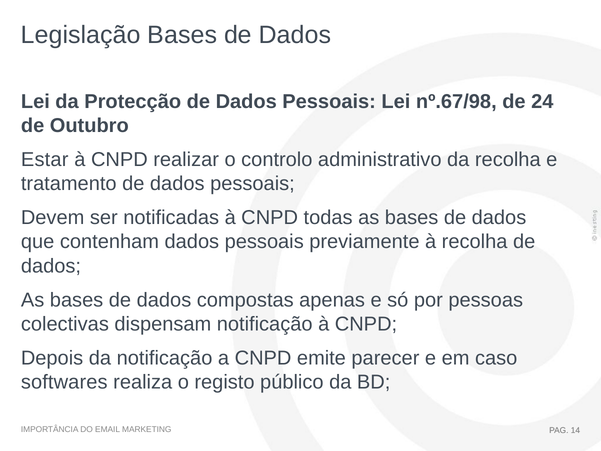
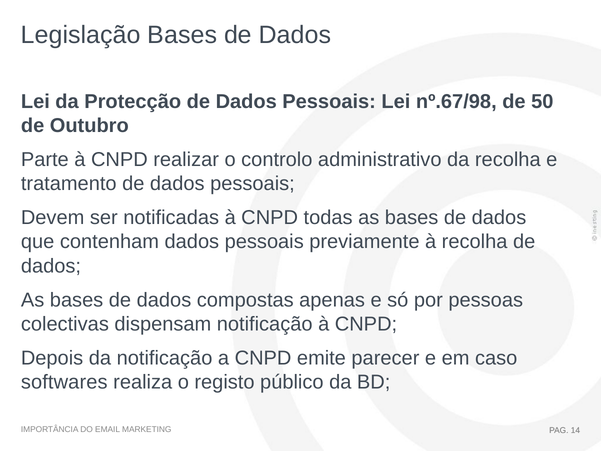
24: 24 -> 50
Estar: Estar -> Parte
